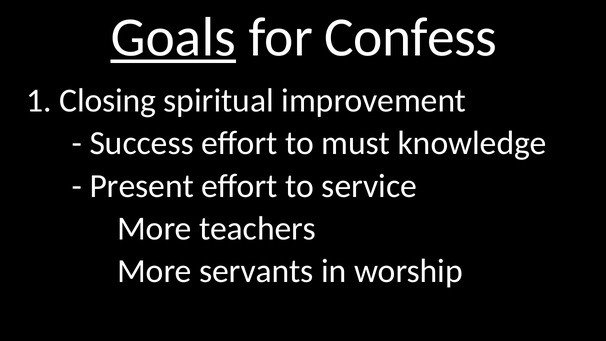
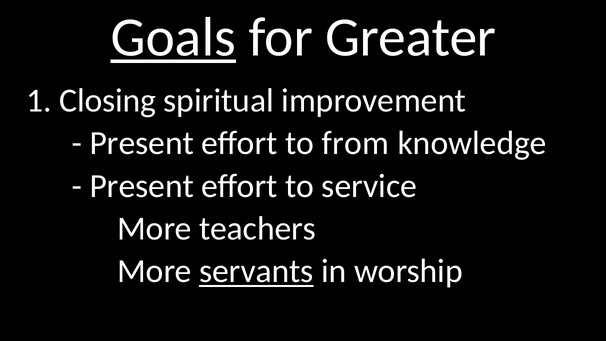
Confess: Confess -> Greater
Success at (142, 143): Success -> Present
must: must -> from
servants underline: none -> present
